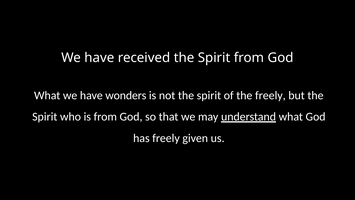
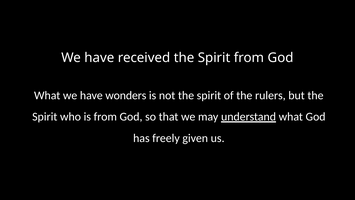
the freely: freely -> rulers
